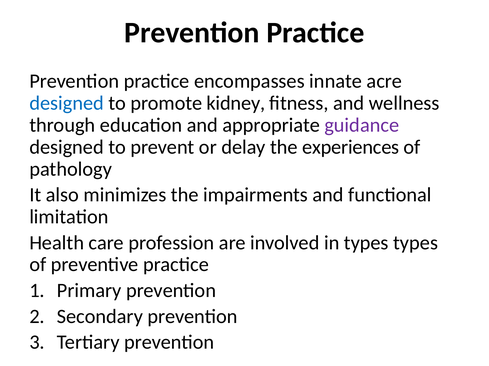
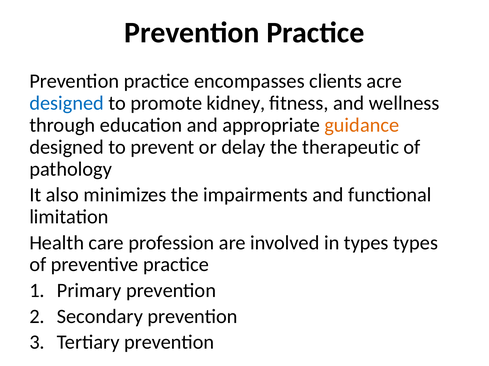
innate: innate -> clients
guidance colour: purple -> orange
experiences: experiences -> therapeutic
